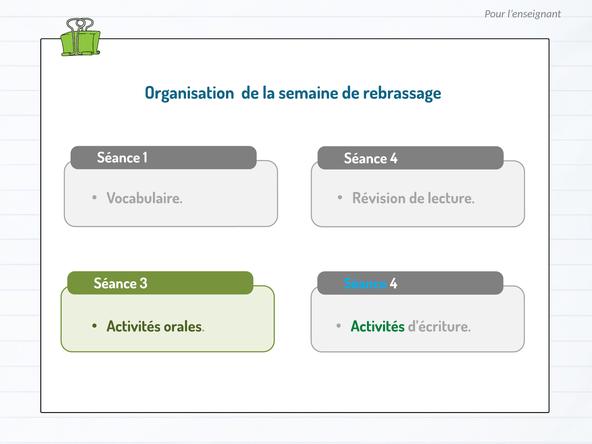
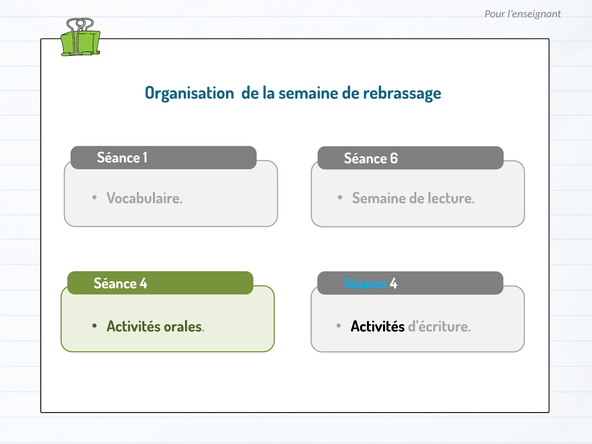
4 at (394, 158): 4 -> 6
Révision at (379, 198): Révision -> Semaine
3 at (144, 283): 3 -> 4
Activités at (378, 326) colour: green -> black
